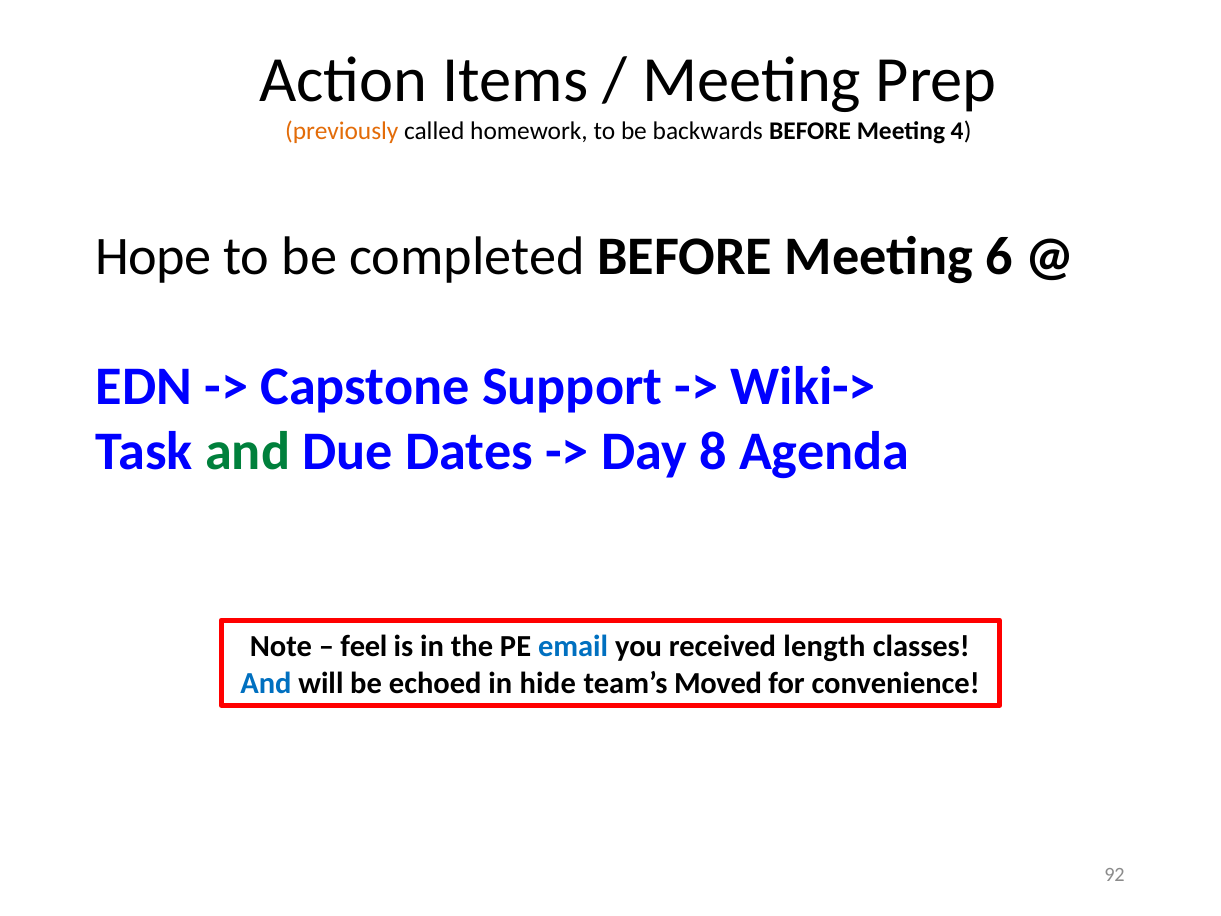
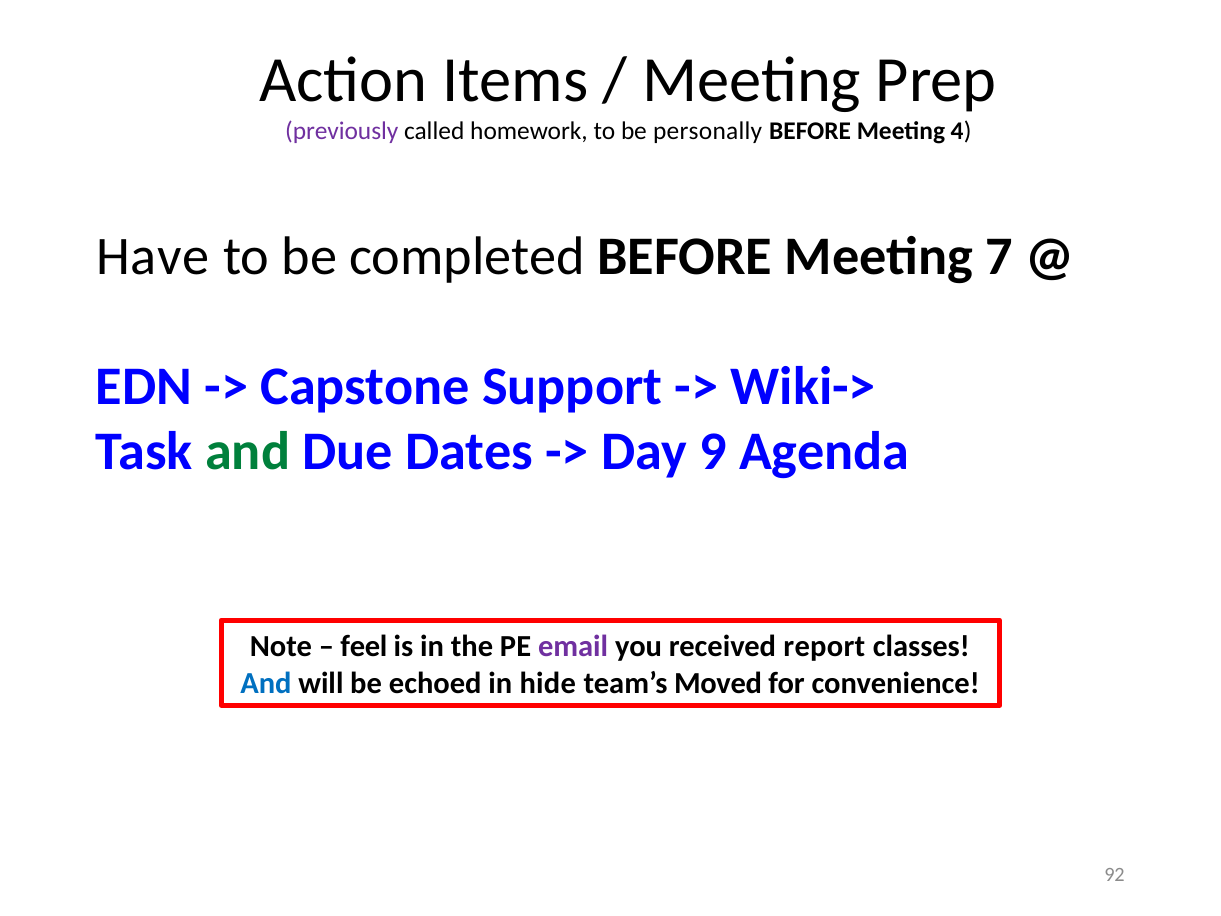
previously colour: orange -> purple
backwards: backwards -> personally
Hope: Hope -> Have
6: 6 -> 7
8: 8 -> 9
email colour: blue -> purple
length: length -> report
